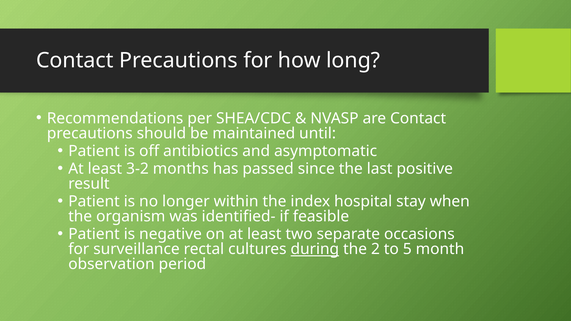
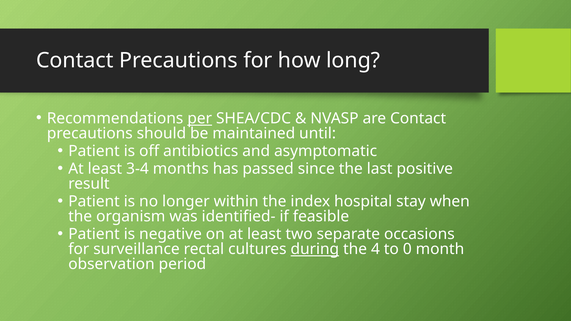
per underline: none -> present
3-2: 3-2 -> 3-4
2: 2 -> 4
5: 5 -> 0
